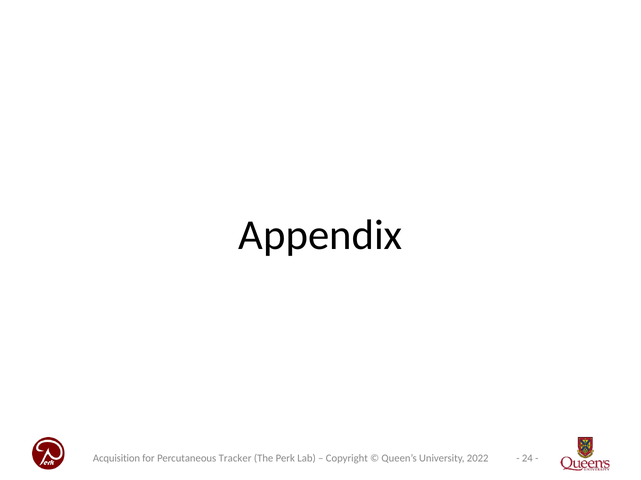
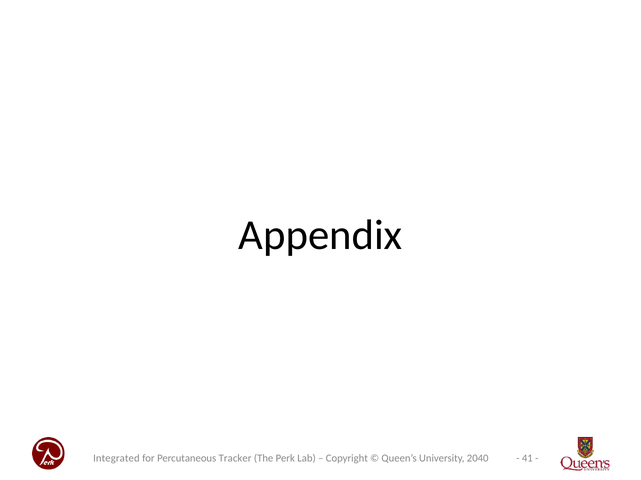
24: 24 -> 41
Acquisition: Acquisition -> Integrated
2022: 2022 -> 2040
